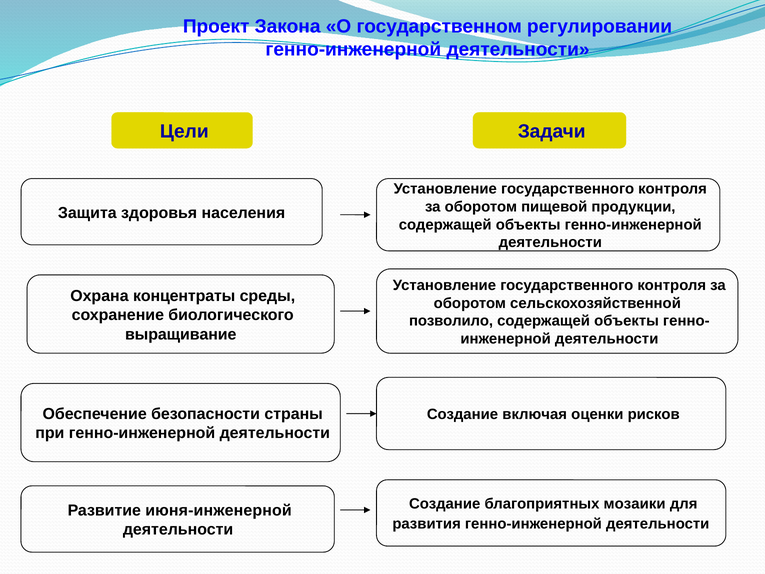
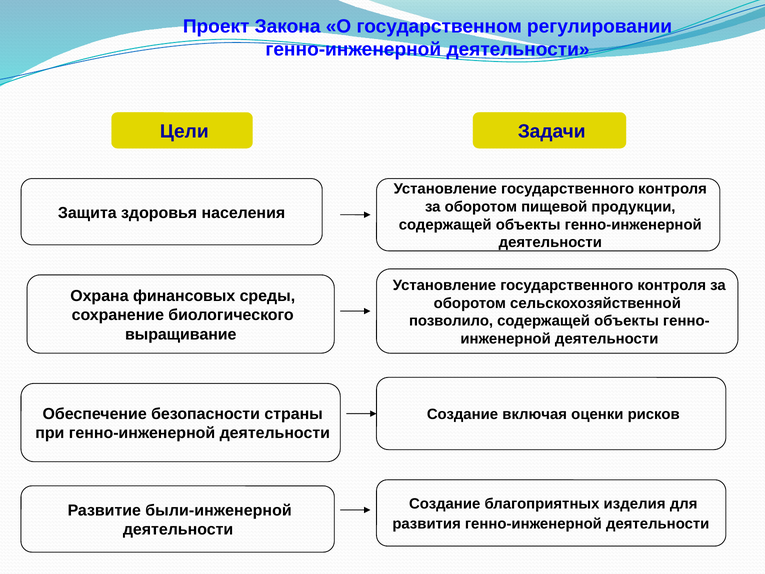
концентраты: концентраты -> финансовых
мозаики: мозаики -> изделия
июня-инженерной: июня-инженерной -> были-инженерной
